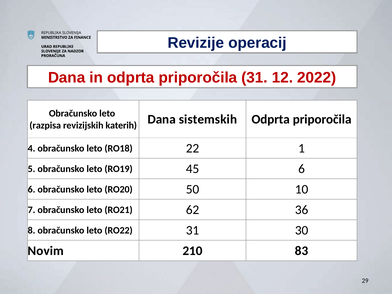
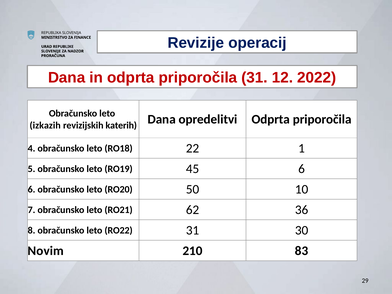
razpisa: razpisa -> izkazih
sistemskih: sistemskih -> opredelitvi
